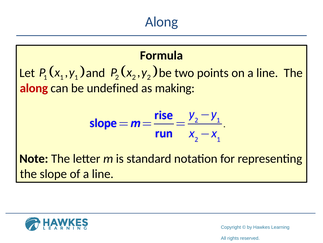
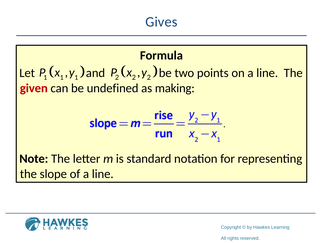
Along at (162, 22): Along -> Gives
along at (34, 88): along -> given
